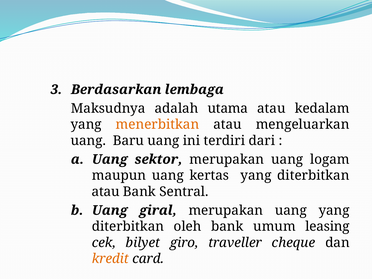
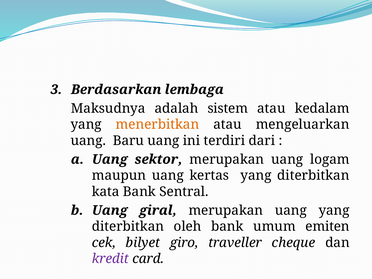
utama: utama -> sistem
atau at (106, 192): atau -> kata
leasing: leasing -> emiten
kredit colour: orange -> purple
